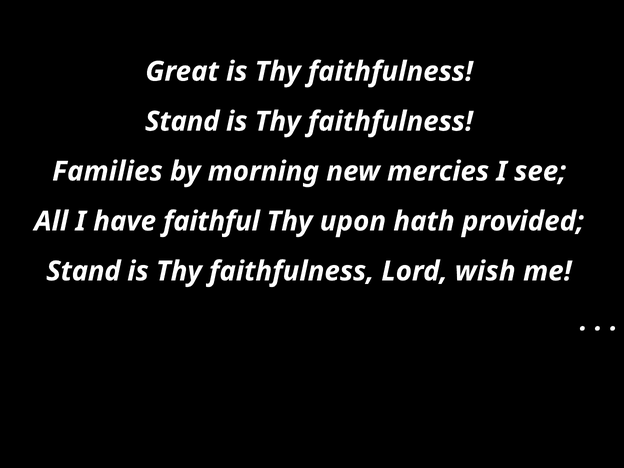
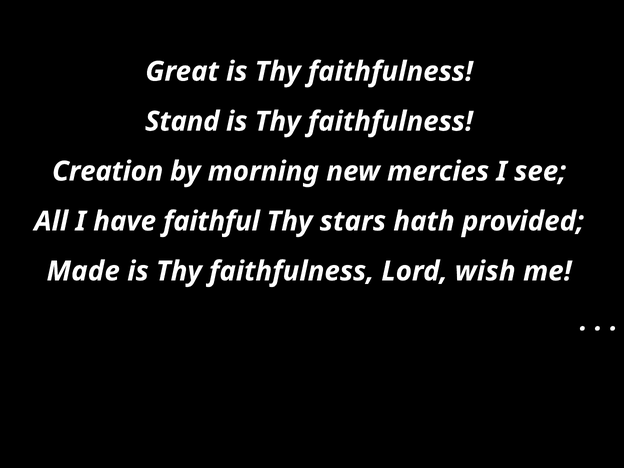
Families: Families -> Creation
upon: upon -> stars
Stand at (83, 271): Stand -> Made
